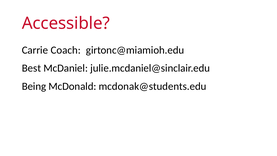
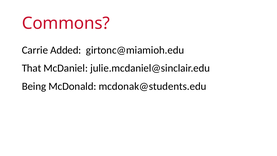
Accessible: Accessible -> Commons
Coach: Coach -> Added
Best: Best -> That
